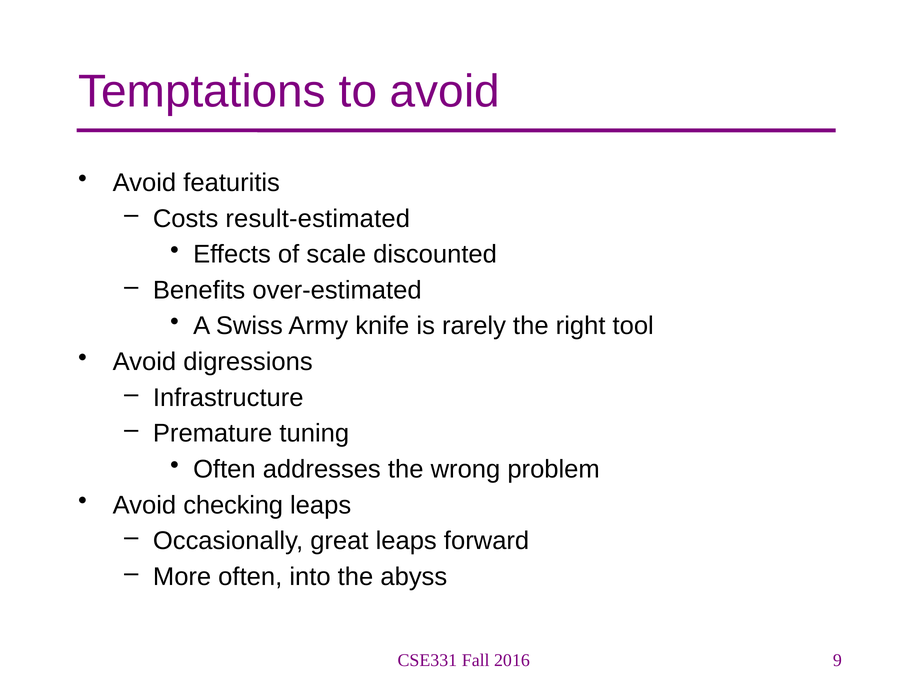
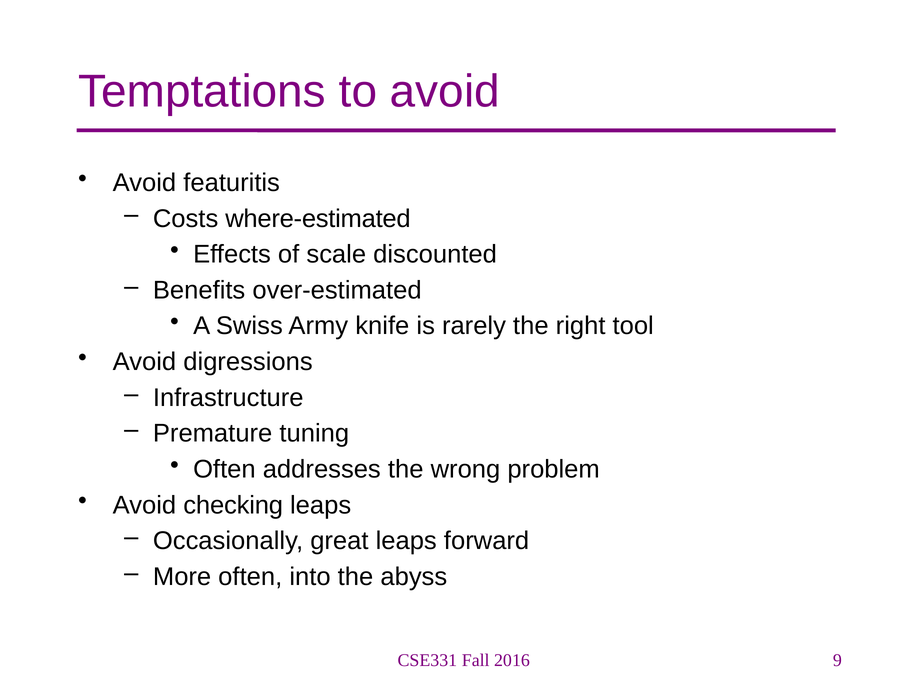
result-estimated: result-estimated -> where-estimated
